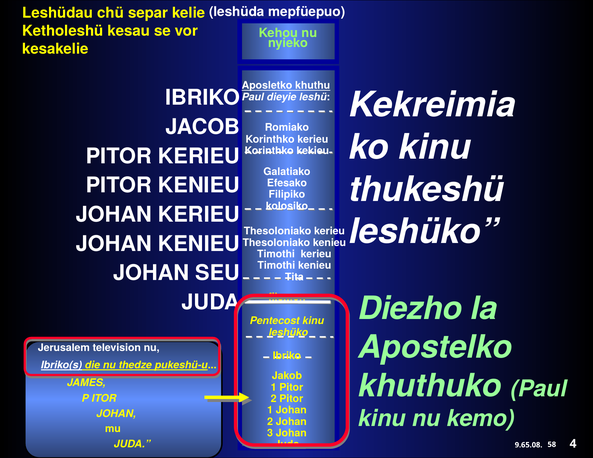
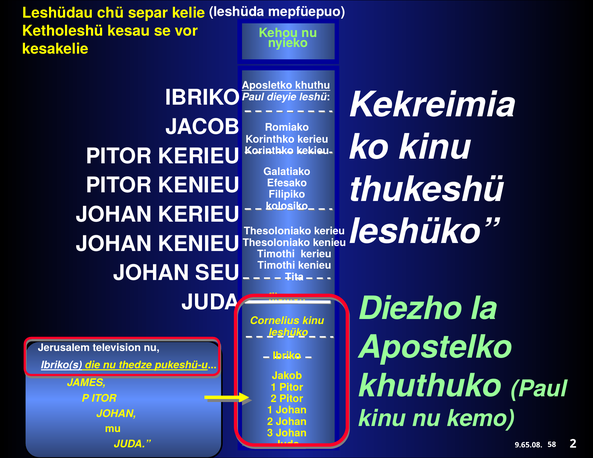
Pentecost: Pentecost -> Cornelius
58 4: 4 -> 2
